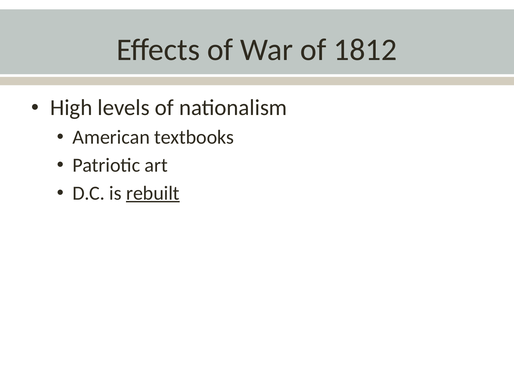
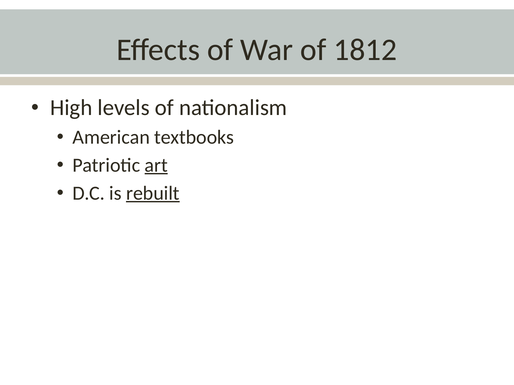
art underline: none -> present
